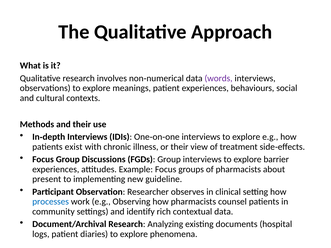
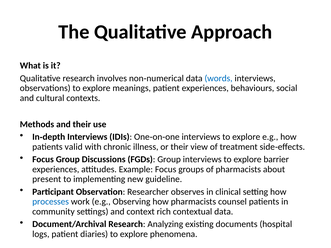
words colour: purple -> blue
exist: exist -> valid
identify: identify -> context
